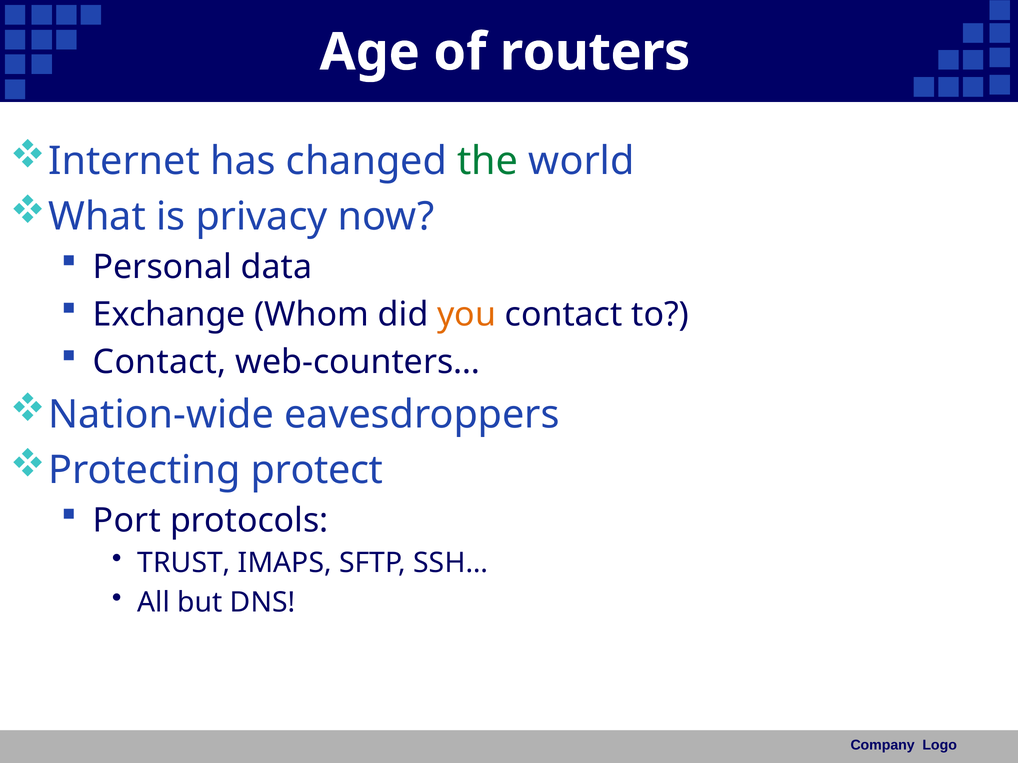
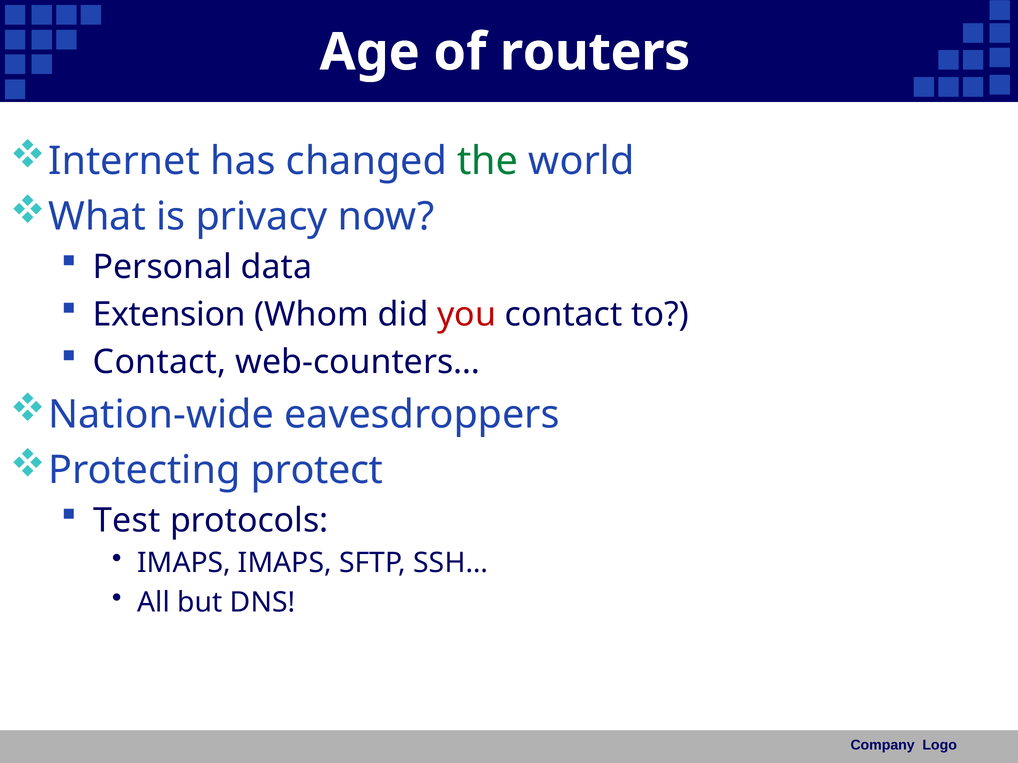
Exchange: Exchange -> Extension
you colour: orange -> red
Port: Port -> Test
TRUST at (184, 563): TRUST -> IMAPS
